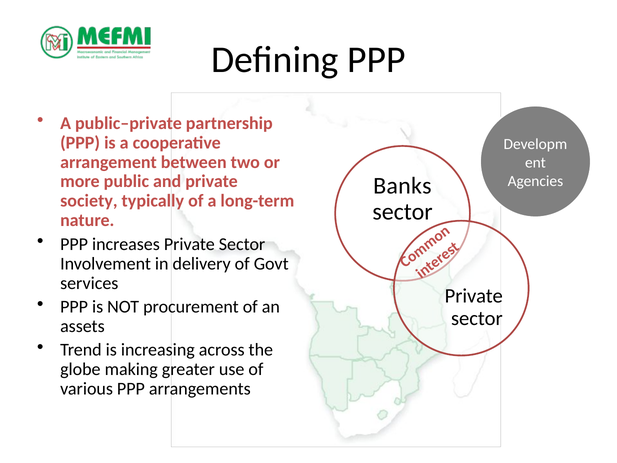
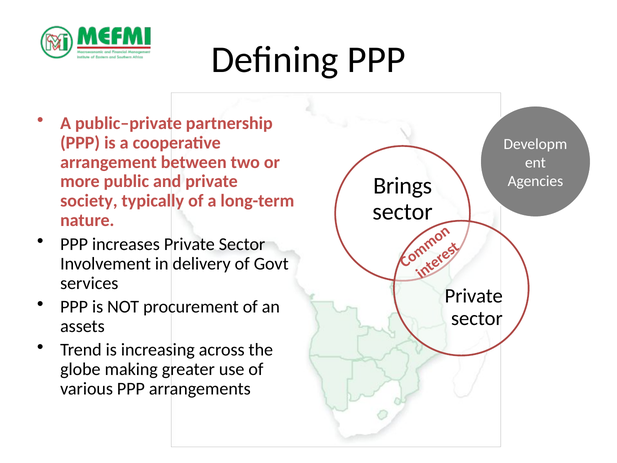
Banks: Banks -> Brings
